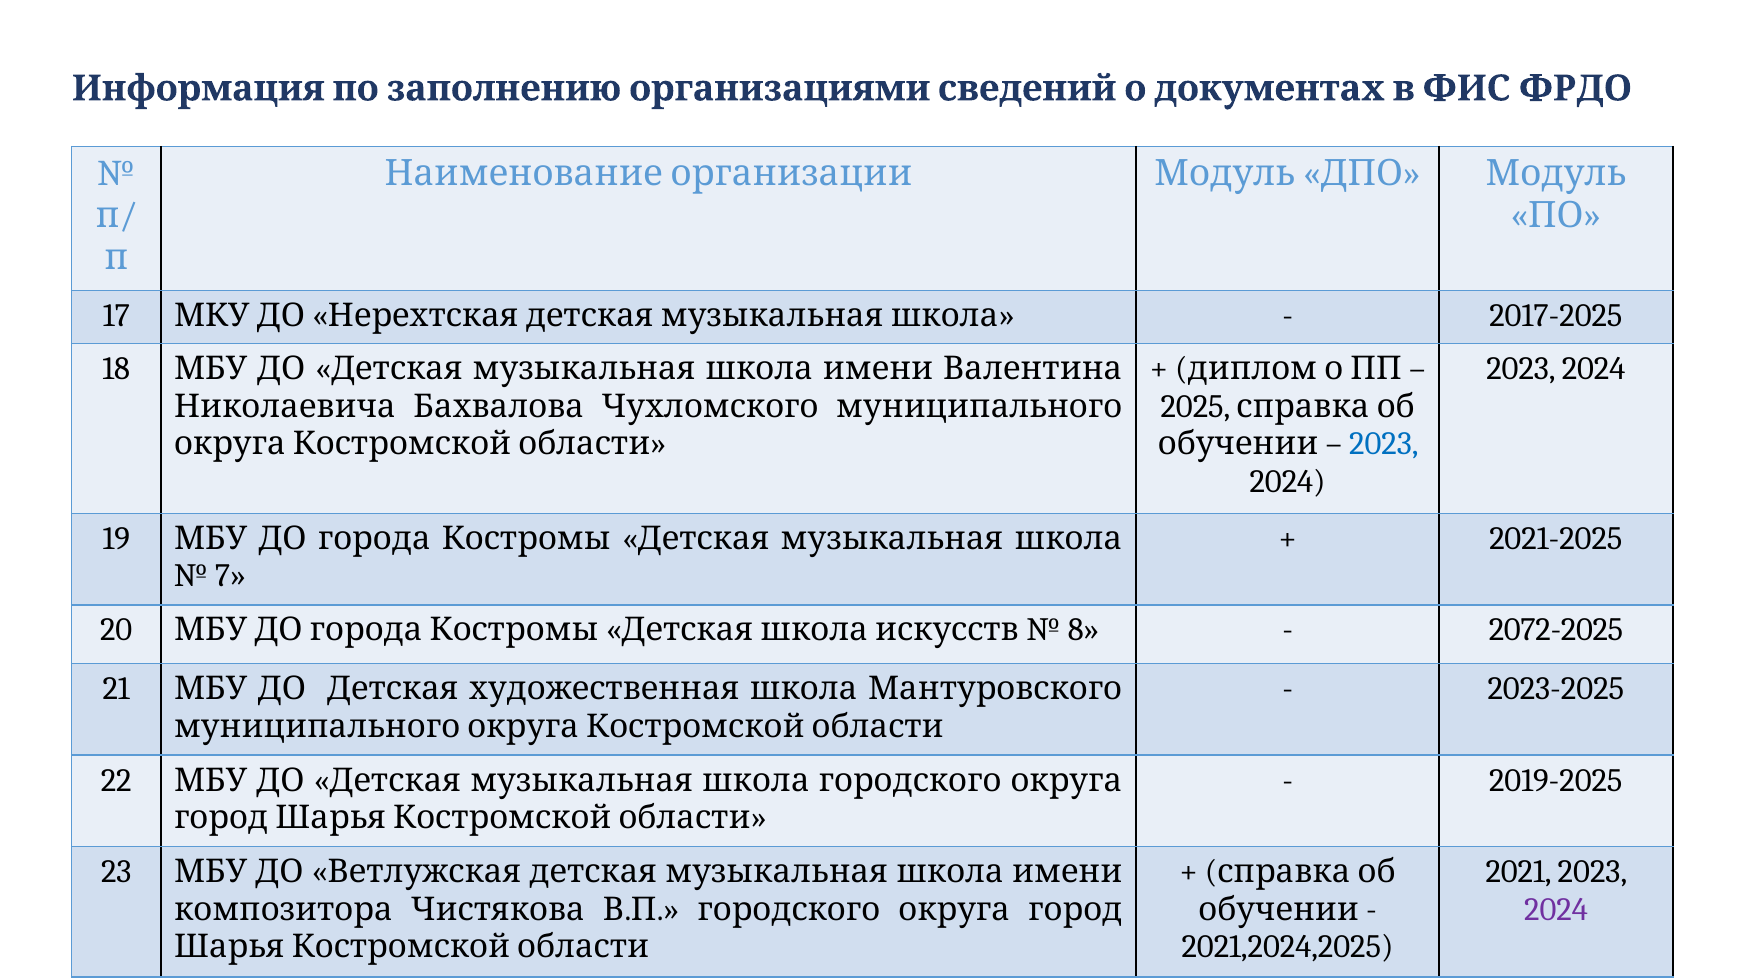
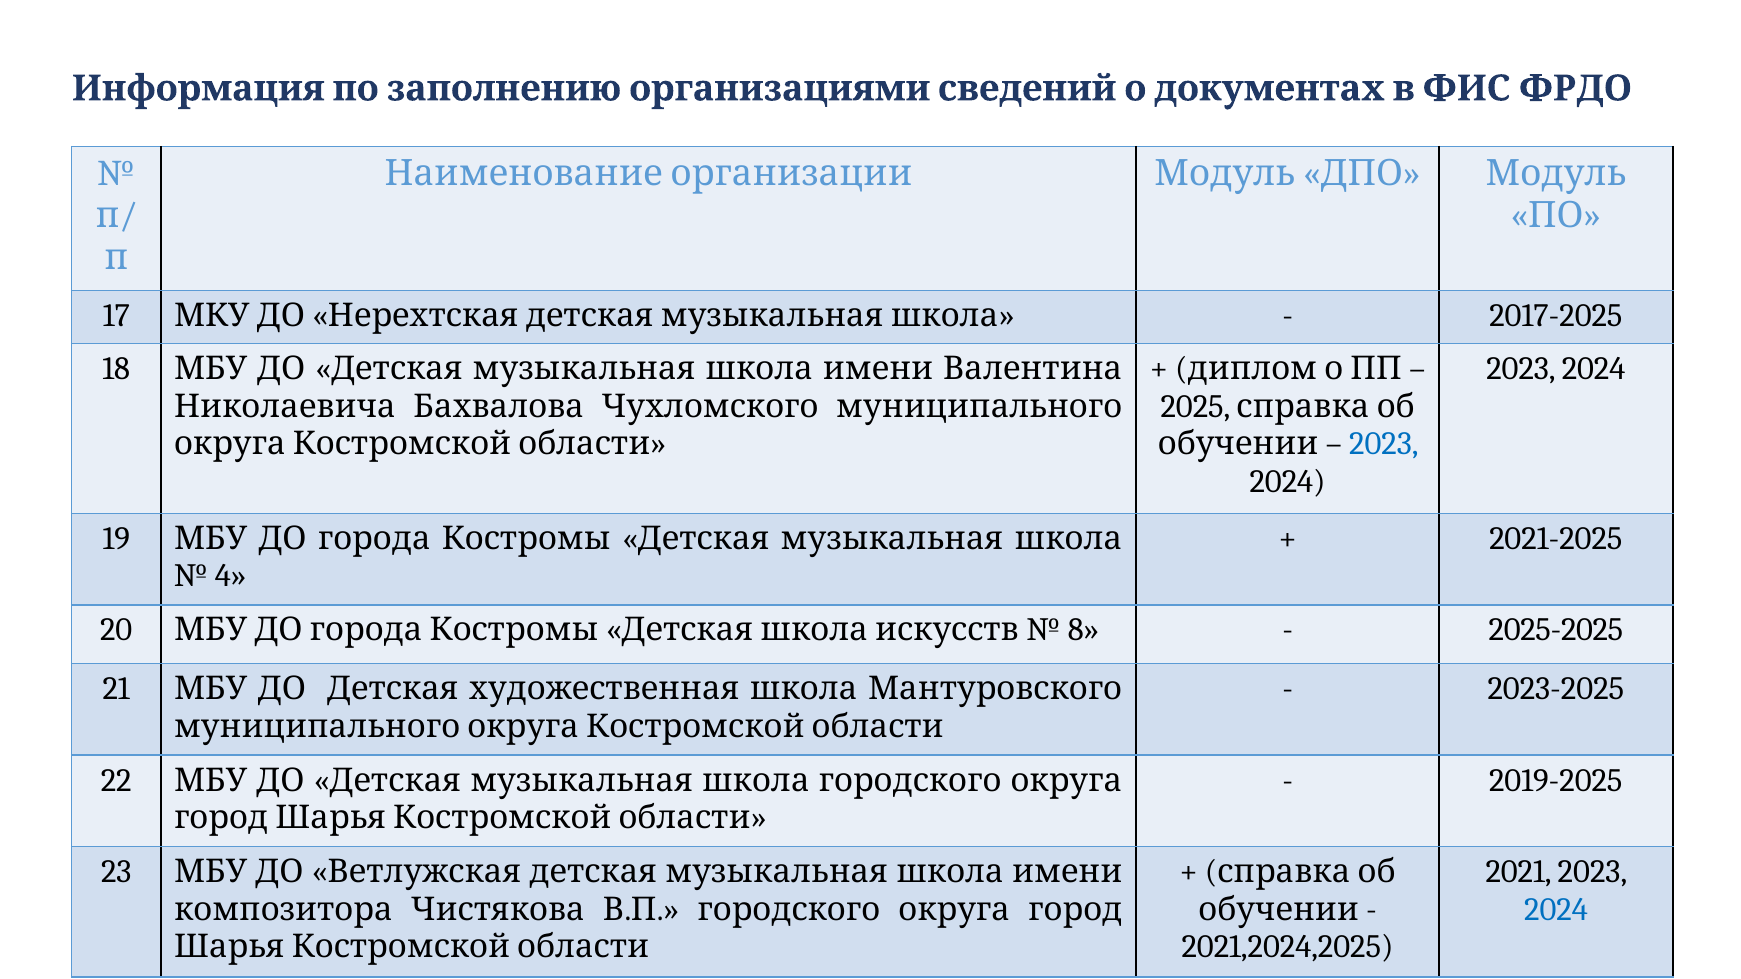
7: 7 -> 4
2072-2025: 2072-2025 -> 2025-2025
2024 at (1556, 910) colour: purple -> blue
